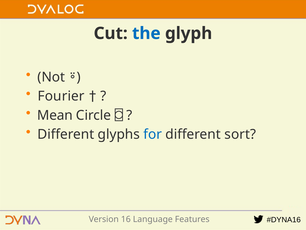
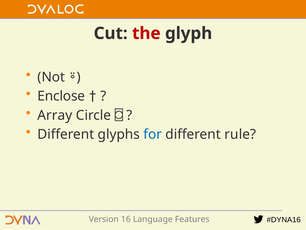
the colour: blue -> red
Fourier: Fourier -> Enclose
Mean: Mean -> Array
sort: sort -> rule
